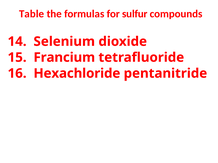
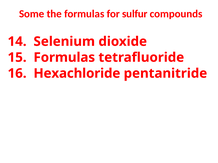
Table: Table -> Some
15 Francium: Francium -> Formulas
